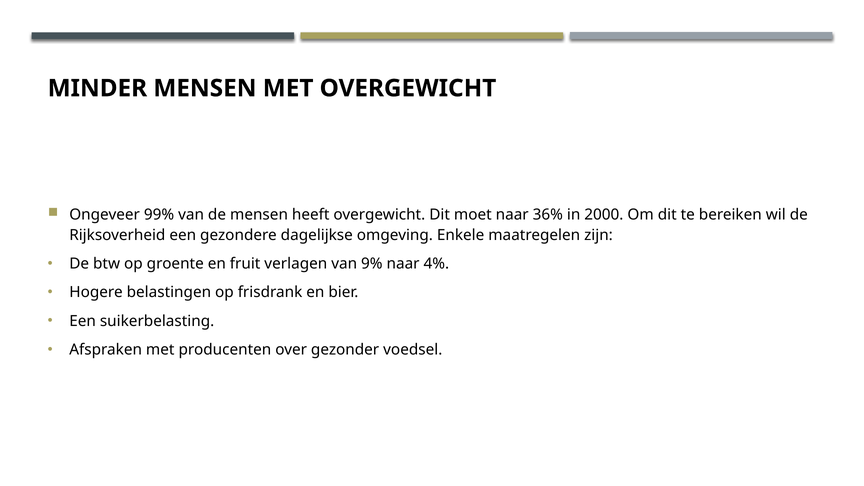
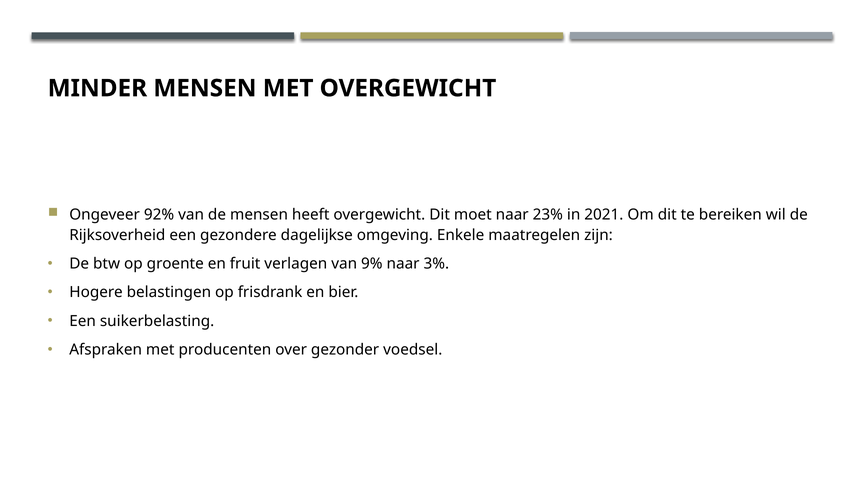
99%: 99% -> 92%
36%: 36% -> 23%
2000: 2000 -> 2021
4%: 4% -> 3%
